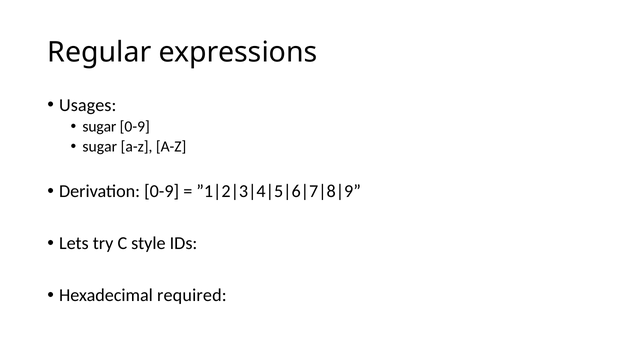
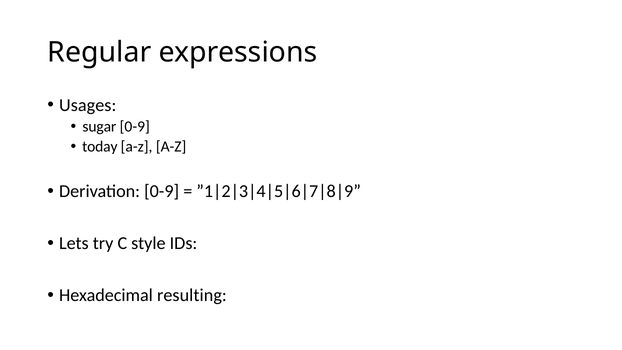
sugar at (100, 147): sugar -> today
required: required -> resulting
